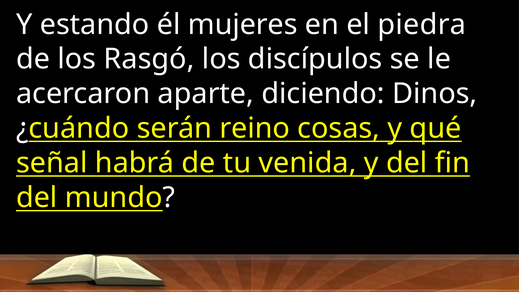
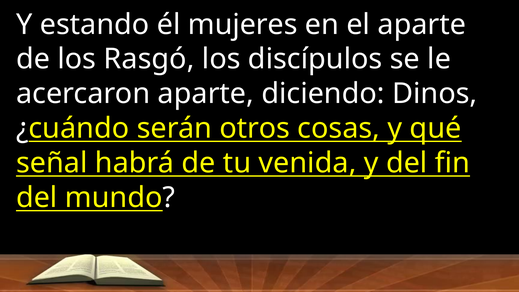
el piedra: piedra -> aparte
reino: reino -> otros
